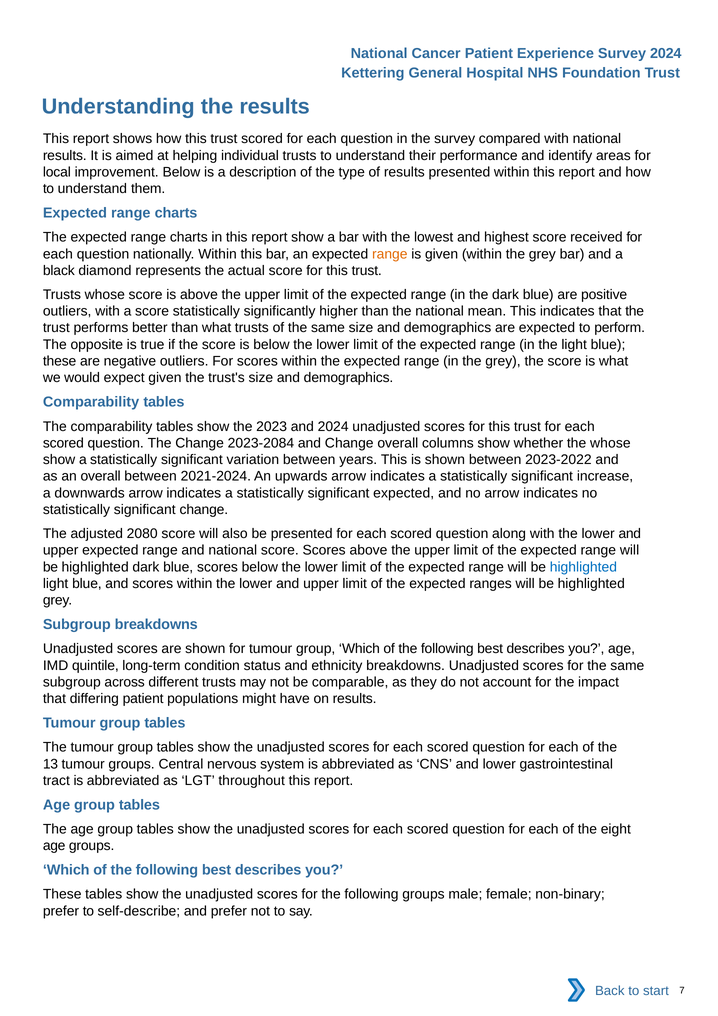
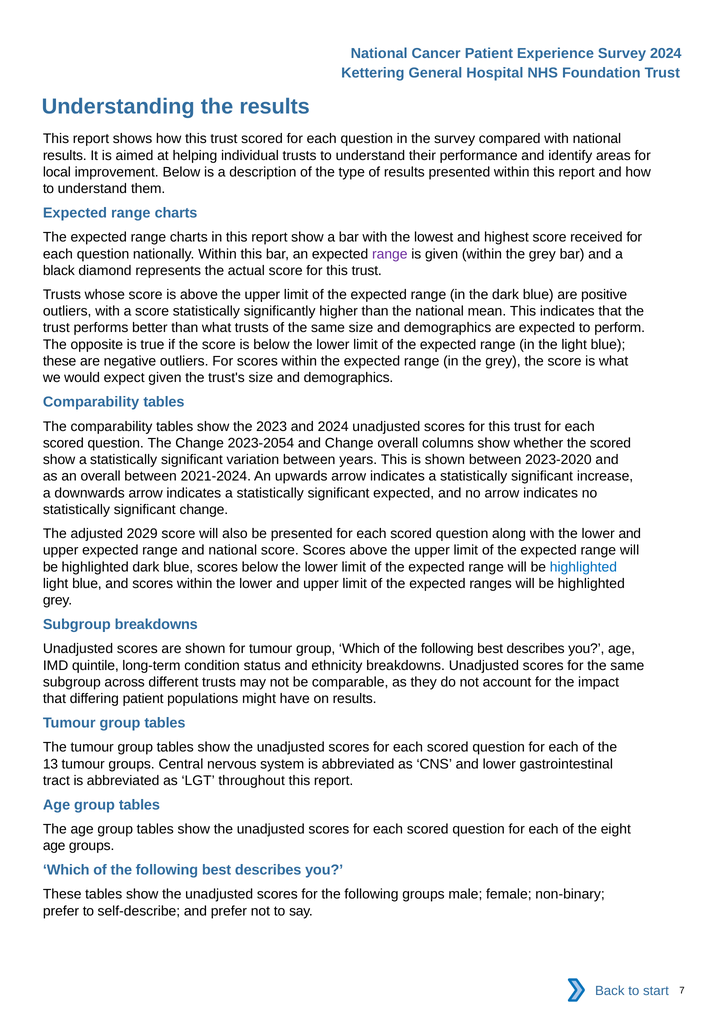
range at (390, 254) colour: orange -> purple
2023-2084: 2023-2084 -> 2023-2054
the whose: whose -> scored
2023-2022: 2023-2022 -> 2023-2020
2080: 2080 -> 2029
